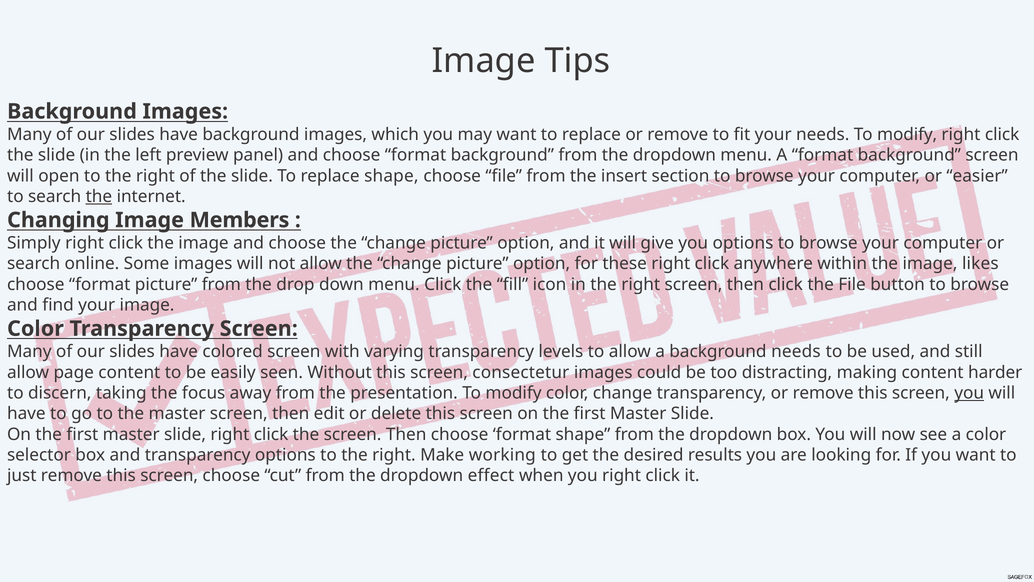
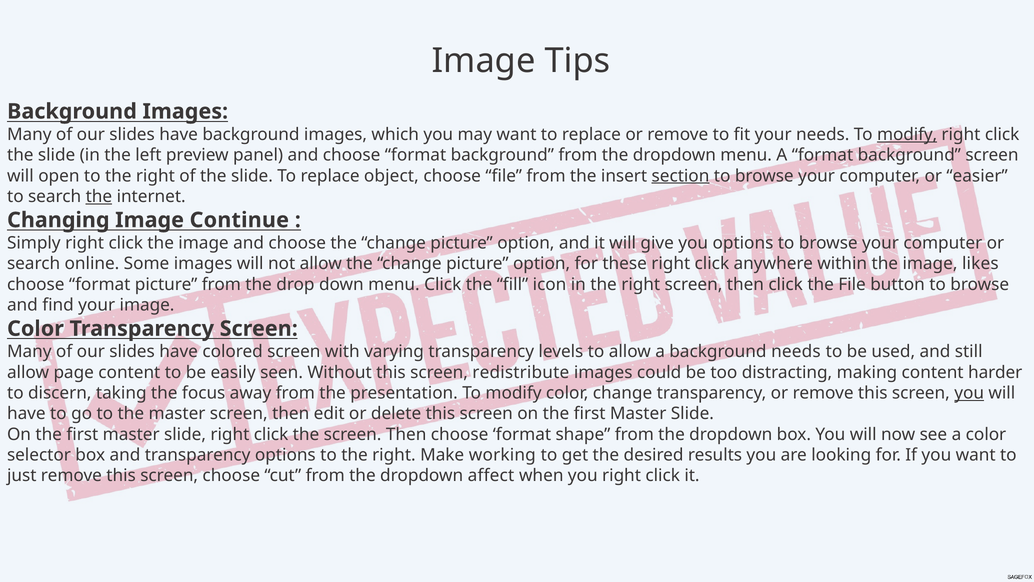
modify at (907, 134) underline: none -> present
replace shape: shape -> object
section underline: none -> present
Members: Members -> Continue
consectetur: consectetur -> redistribute
effect: effect -> affect
